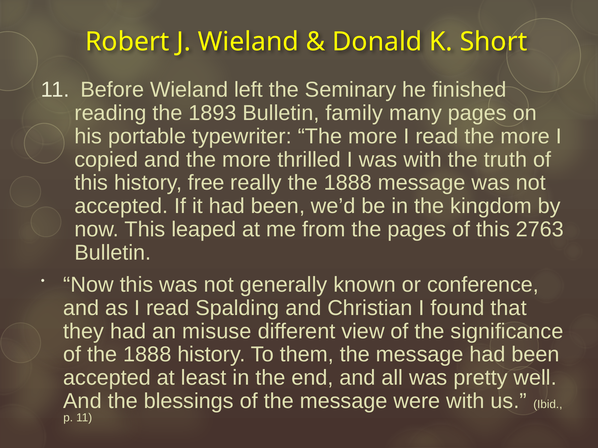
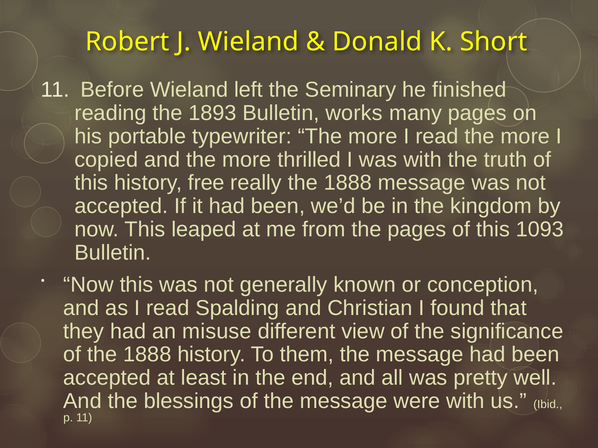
family: family -> works
2763: 2763 -> 1093
conference: conference -> conception
